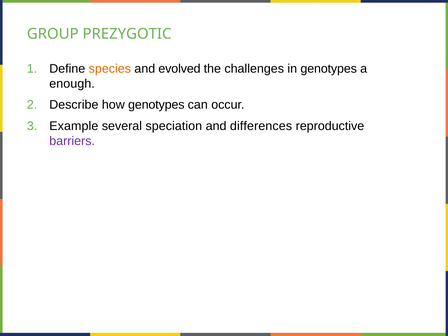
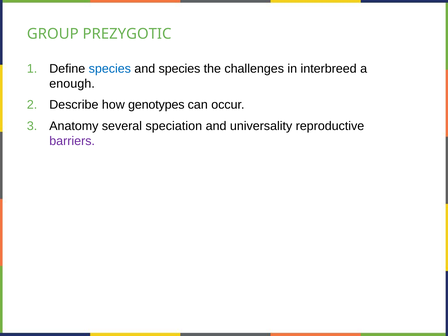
species at (110, 69) colour: orange -> blue
and evolved: evolved -> species
in genotypes: genotypes -> interbreed
Example: Example -> Anatomy
differences: differences -> universality
